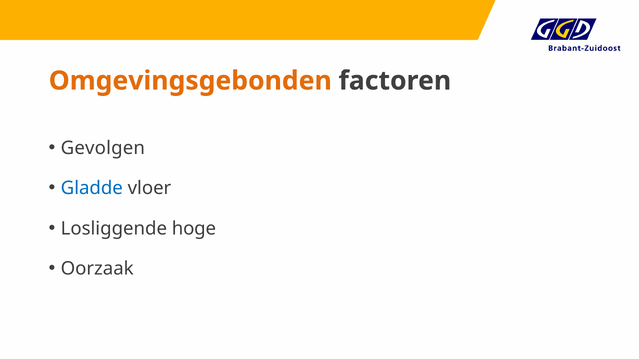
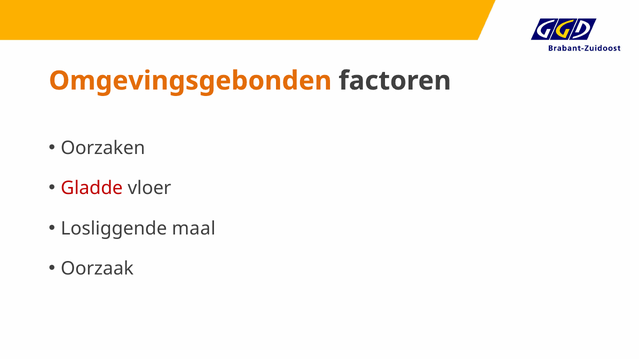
Gevolgen: Gevolgen -> Oorzaken
Gladde colour: blue -> red
hoge: hoge -> maal
